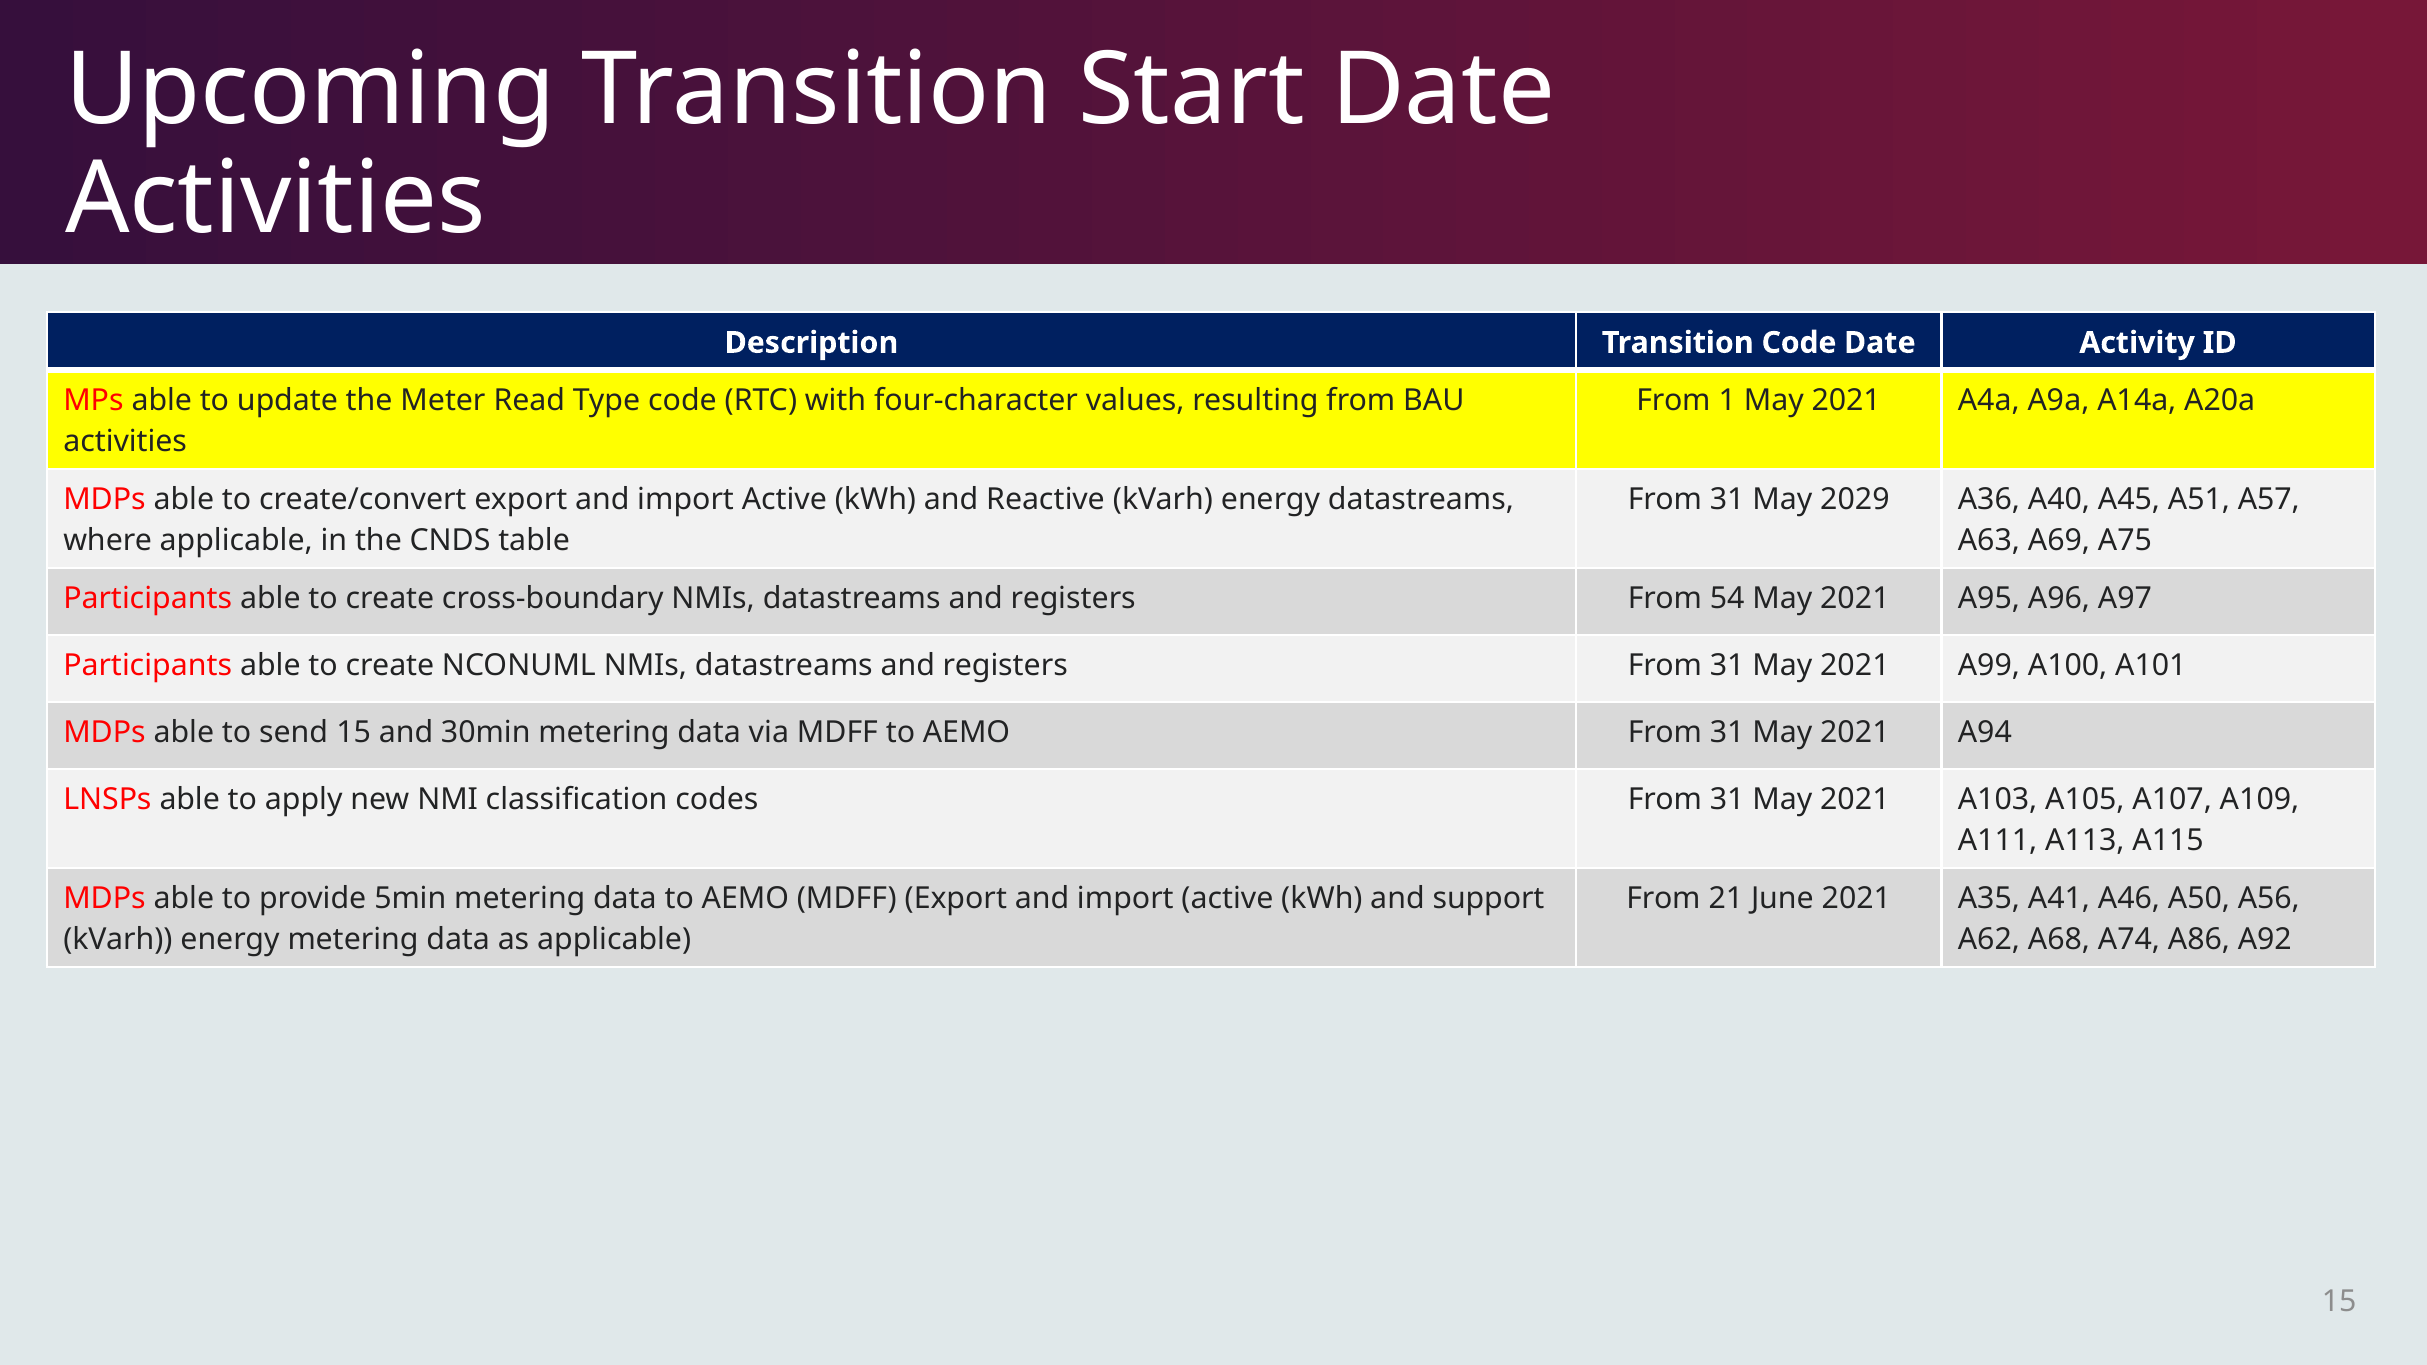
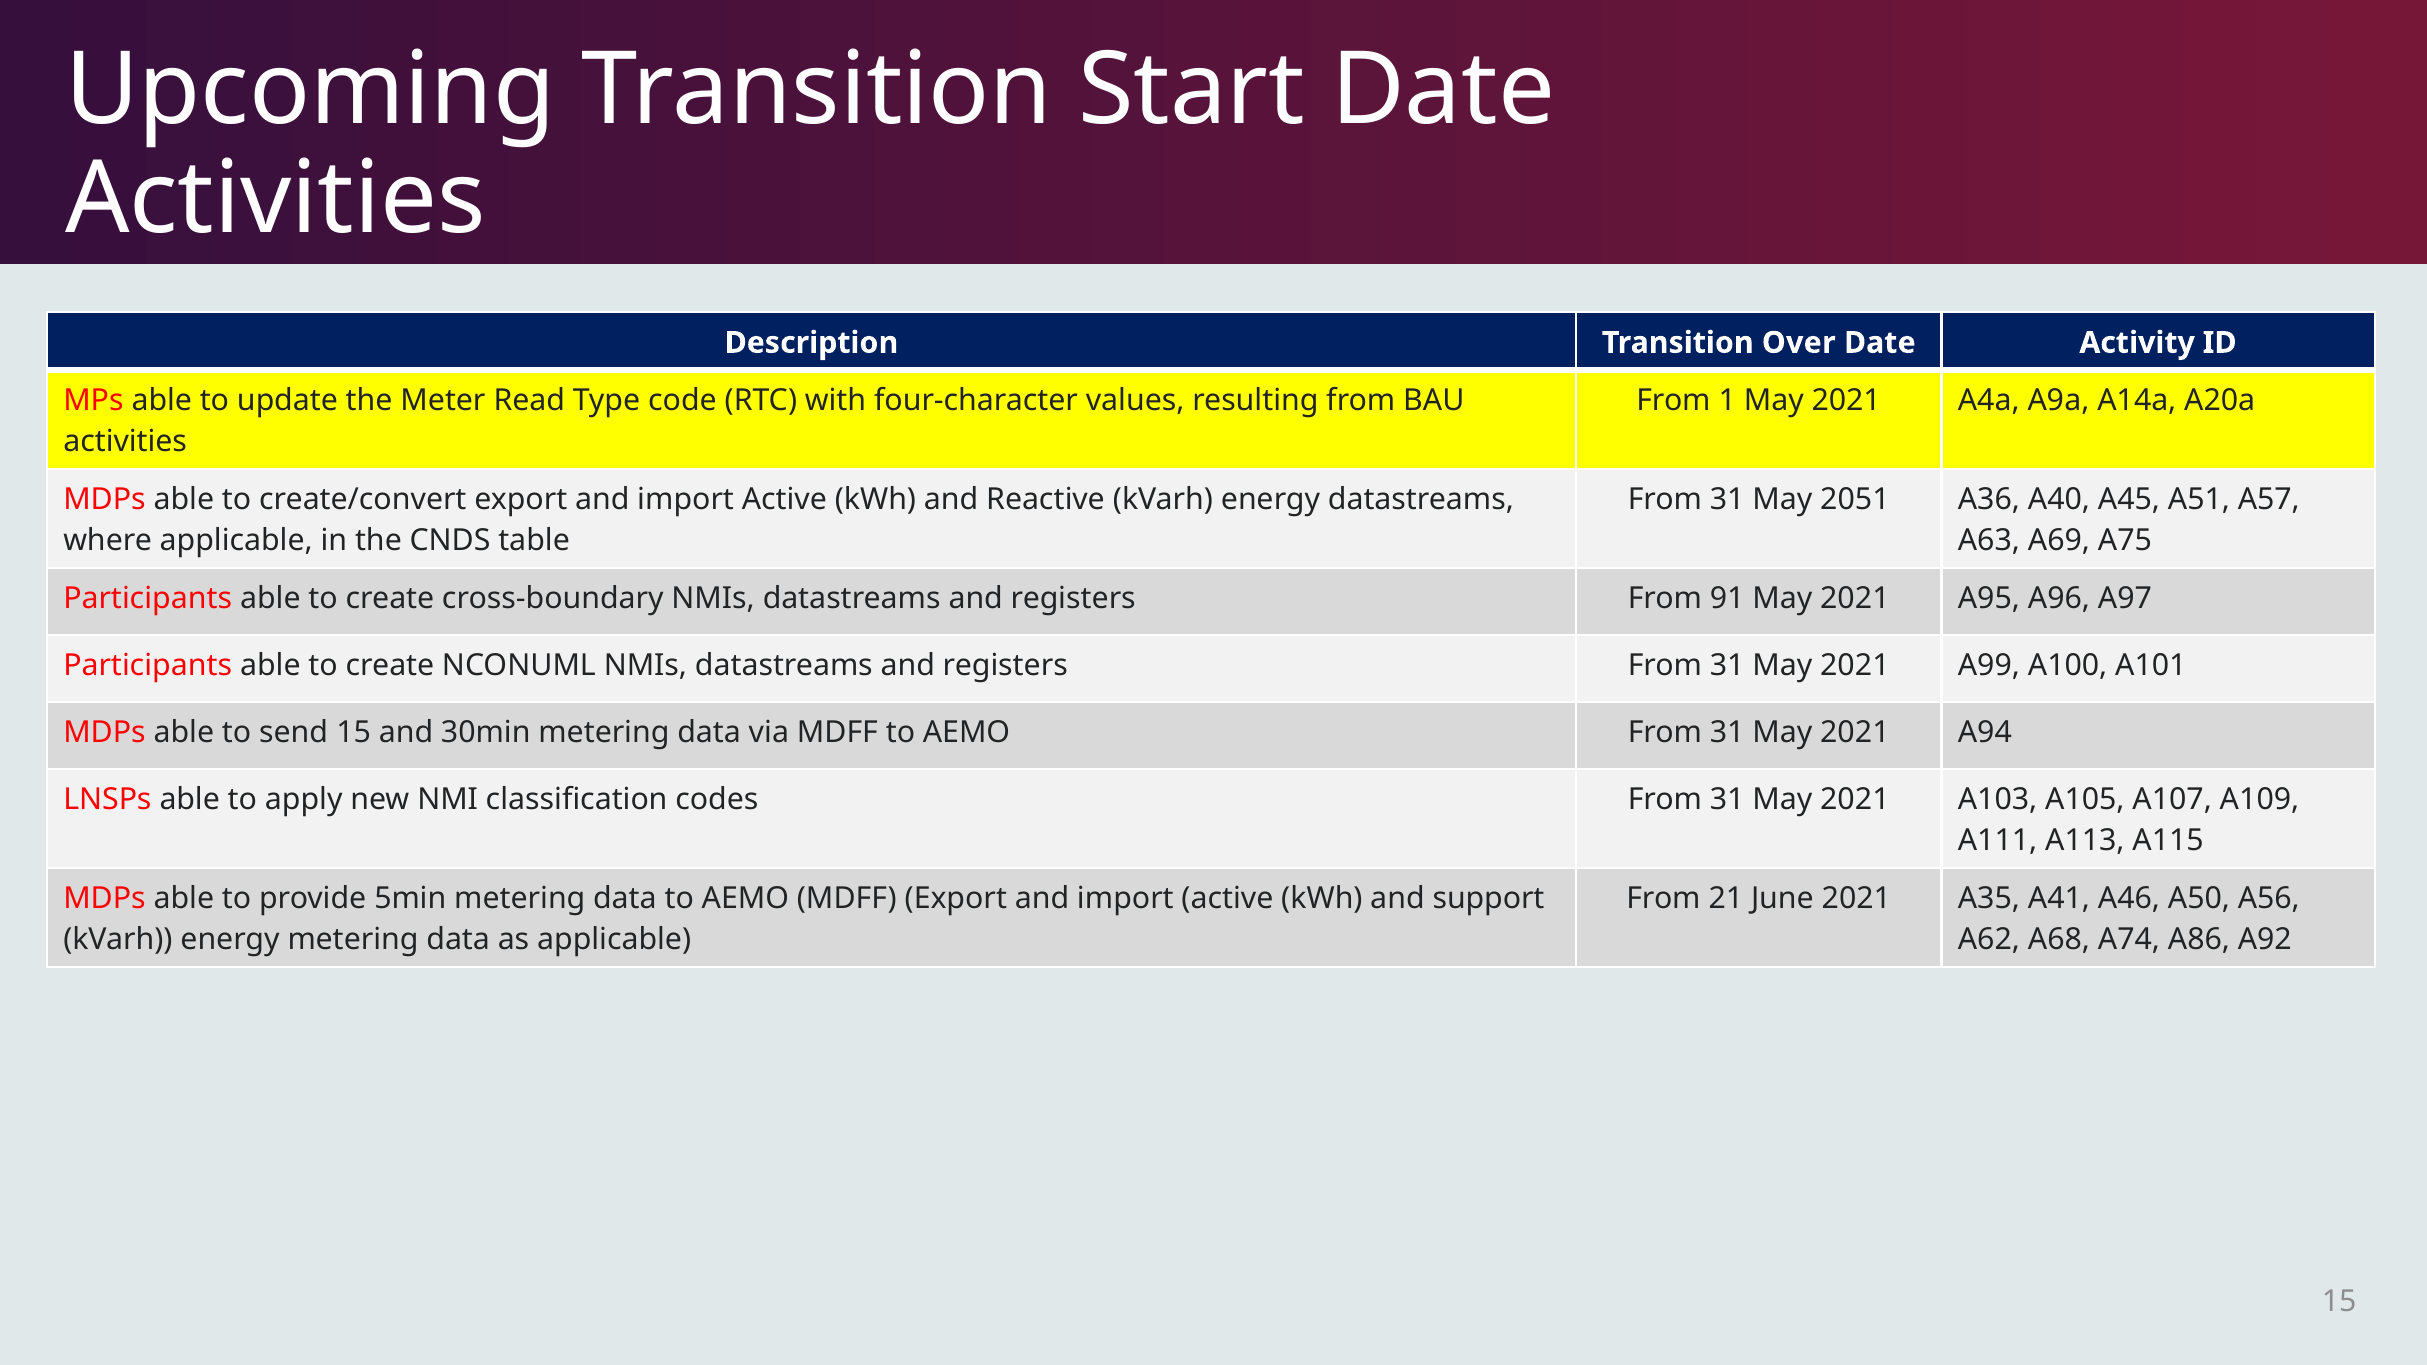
Transition Code: Code -> Over
2029: 2029 -> 2051
54: 54 -> 91
